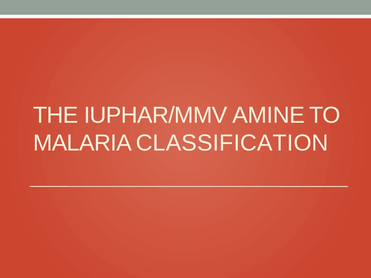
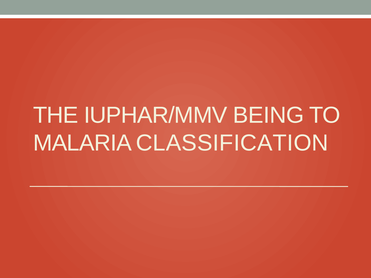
AMINE: AMINE -> BEING
